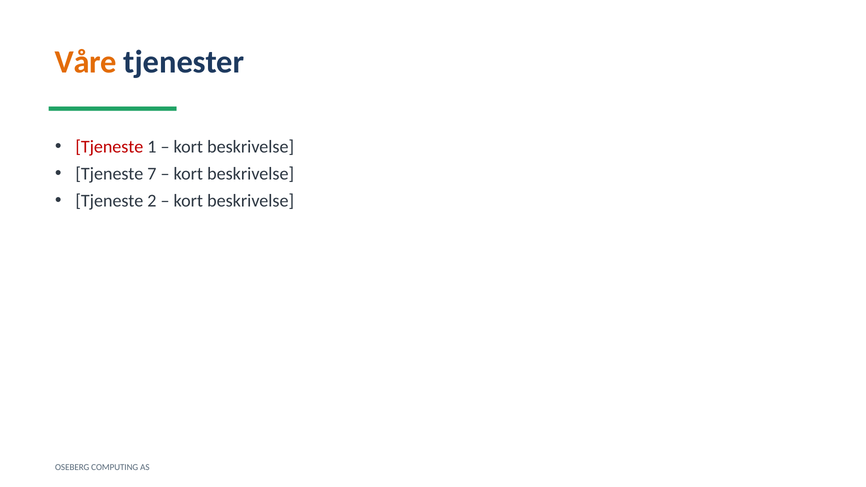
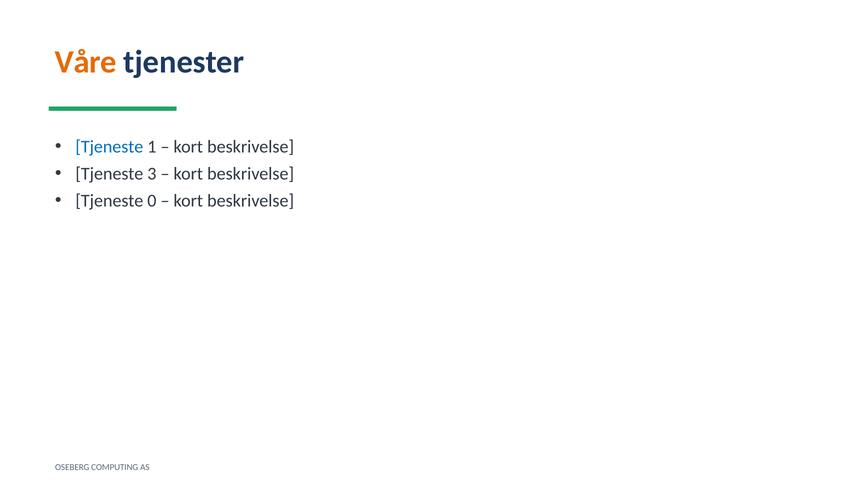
Tjeneste at (109, 147) colour: red -> blue
7: 7 -> 3
2: 2 -> 0
